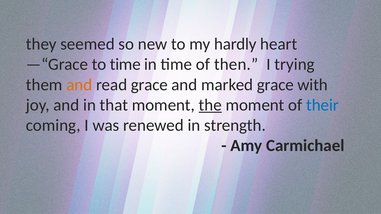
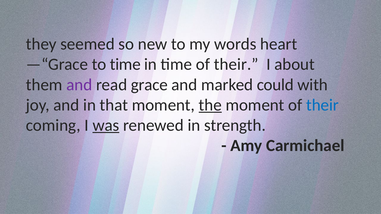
hardly: hardly -> words
time of then: then -> their
trying: trying -> about
and at (79, 85) colour: orange -> purple
marked grace: grace -> could
was underline: none -> present
